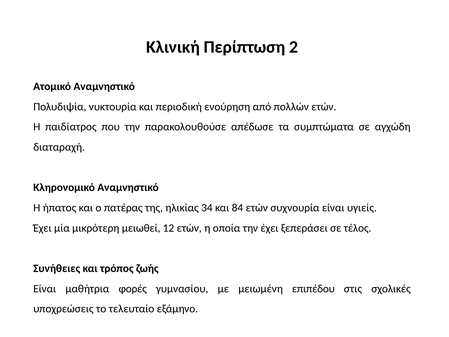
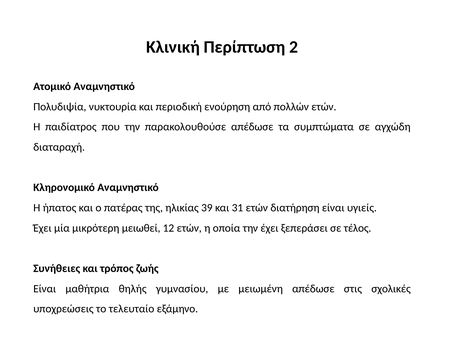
34: 34 -> 39
84: 84 -> 31
συχνουρία: συχνουρία -> διατήρηση
φορές: φορές -> θηλής
μειωμένη επιπέδου: επιπέδου -> απέδωσε
